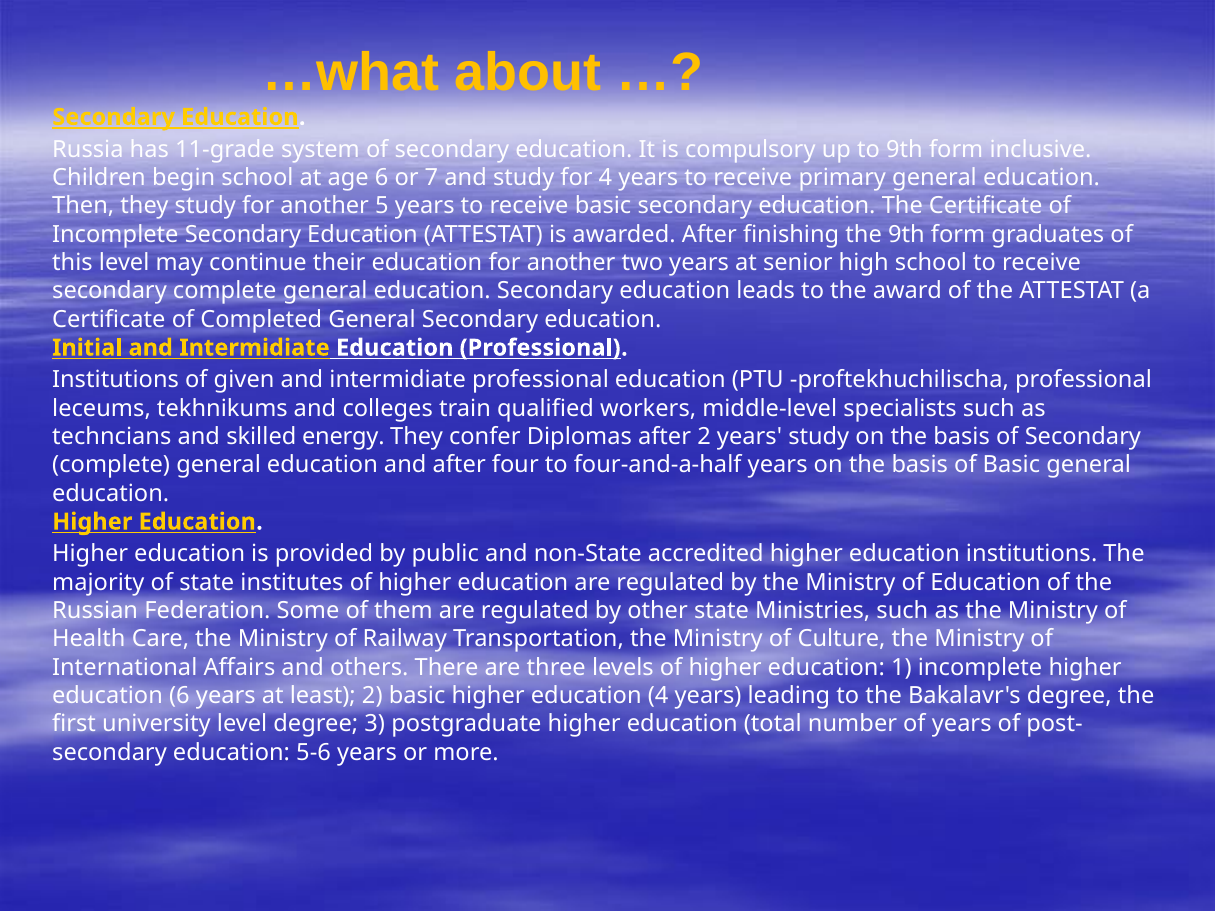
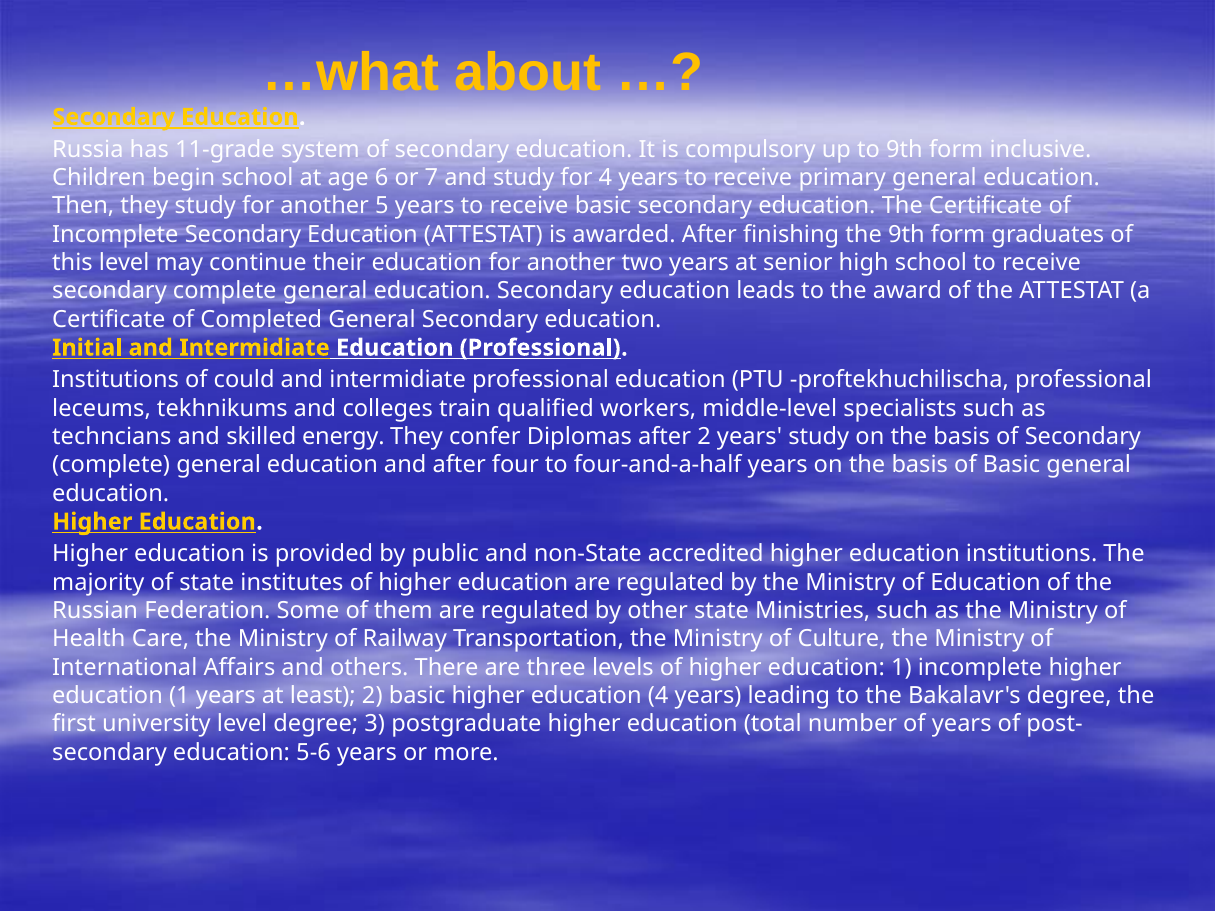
given: given -> could
6 at (179, 696): 6 -> 1
